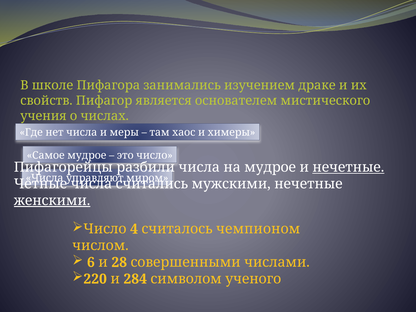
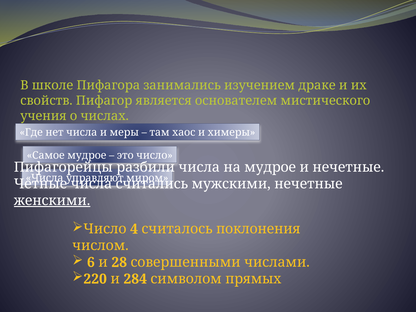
нечетные at (348, 167) underline: present -> none
чемпионом: чемпионом -> поклонения
ученого: ученого -> прямых
